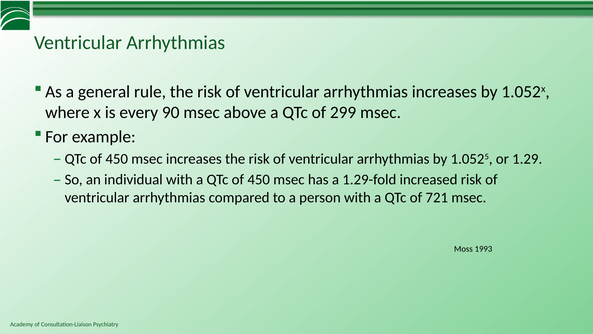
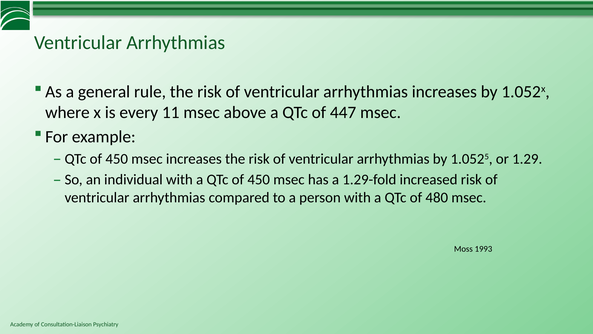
90: 90 -> 11
299: 299 -> 447
721: 721 -> 480
